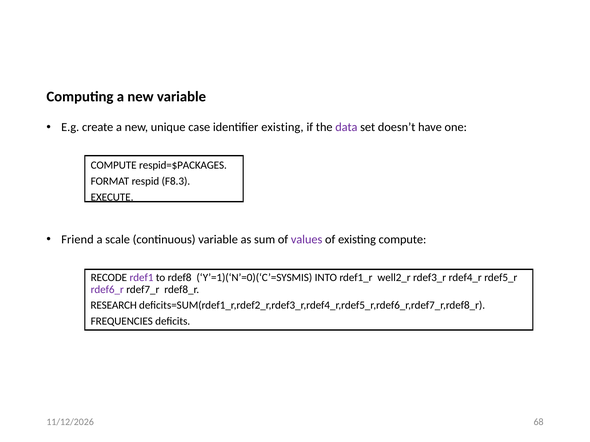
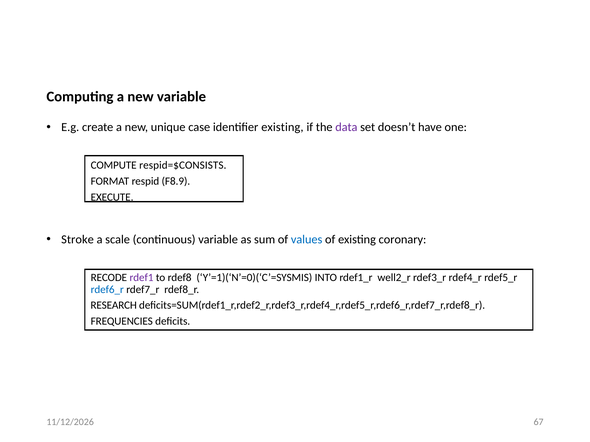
respid=$PACKAGES: respid=$PACKAGES -> respid=$CONSISTS
F8.3: F8.3 -> F8.9
Friend: Friend -> Stroke
values colour: purple -> blue
existing compute: compute -> coronary
rdef6_r colour: purple -> blue
68: 68 -> 67
